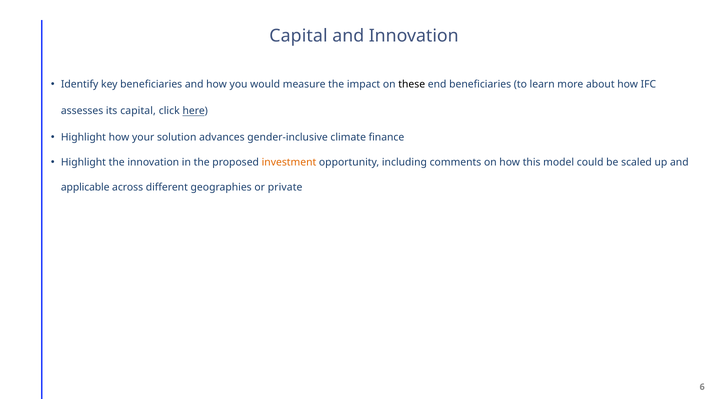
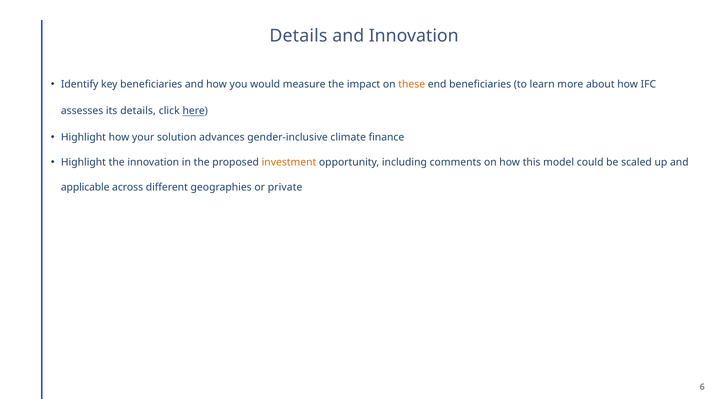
Capital at (298, 36): Capital -> Details
these colour: black -> orange
its capital: capital -> details
